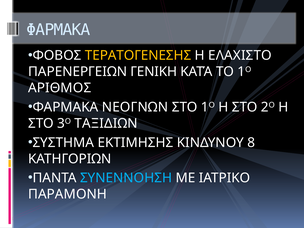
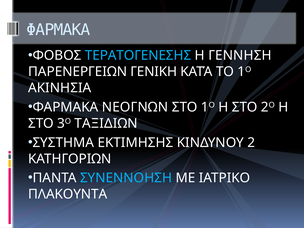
ΤΕΡΑΤΟΓΕΝΕΣΗΣ colour: yellow -> light blue
ΕΛΑΧΙΣΤΟ: ΕΛΑΧΙΣΤΟ -> ΓΕΝΝΗΣΗ
ΑΡΙΘΜΟΣ: ΑΡΙΘΜΟΣ -> ΑΚΙΝΗΣΙΑ
8: 8 -> 2
ΠΑΡΑΜΟΝΗ: ΠΑΡΑΜΟΝΗ -> ΠΛΑΚΟΥΝΤΑ
